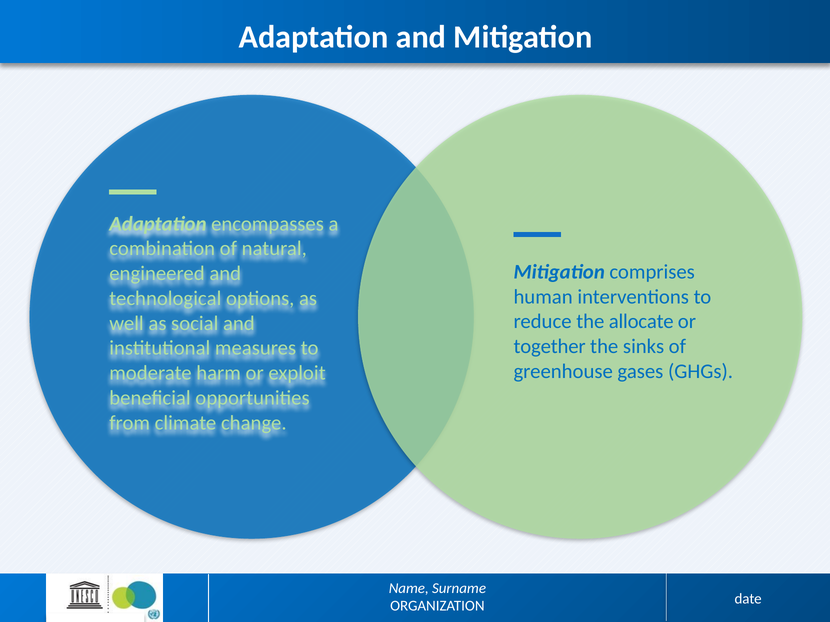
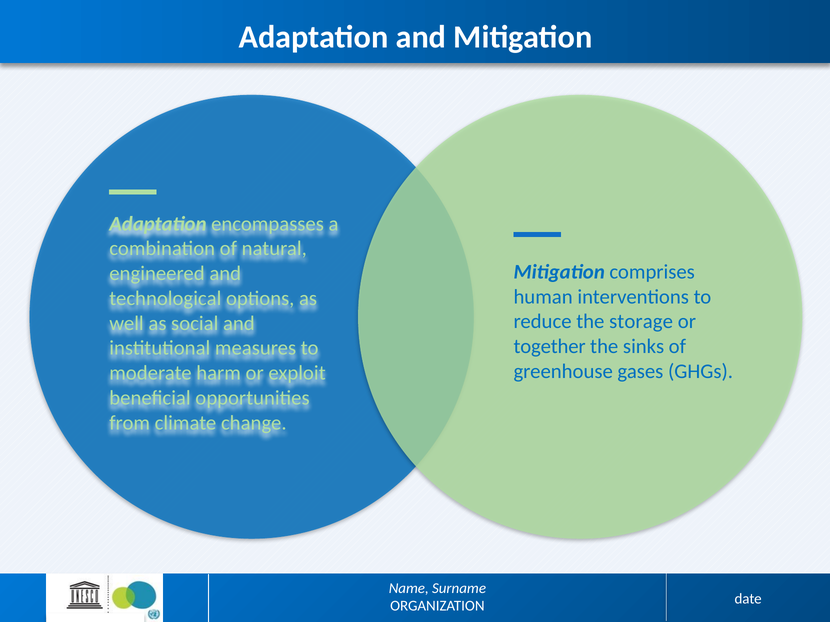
allocate: allocate -> storage
